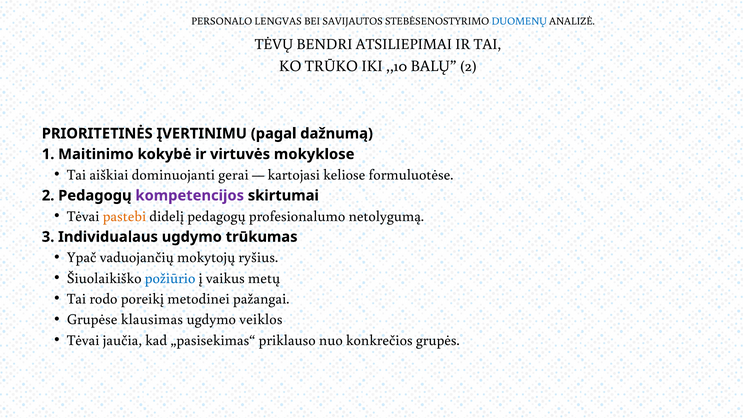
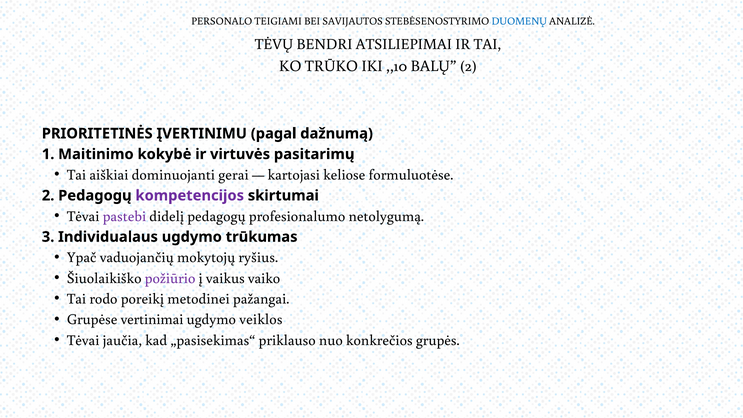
LENGVAS: LENGVAS -> TEIGIAMI
mokyklose: mokyklose -> pasitarimų
pastebi colour: orange -> purple
požiūrio colour: blue -> purple
metų: metų -> vaiko
klausimas: klausimas -> vertinimai
